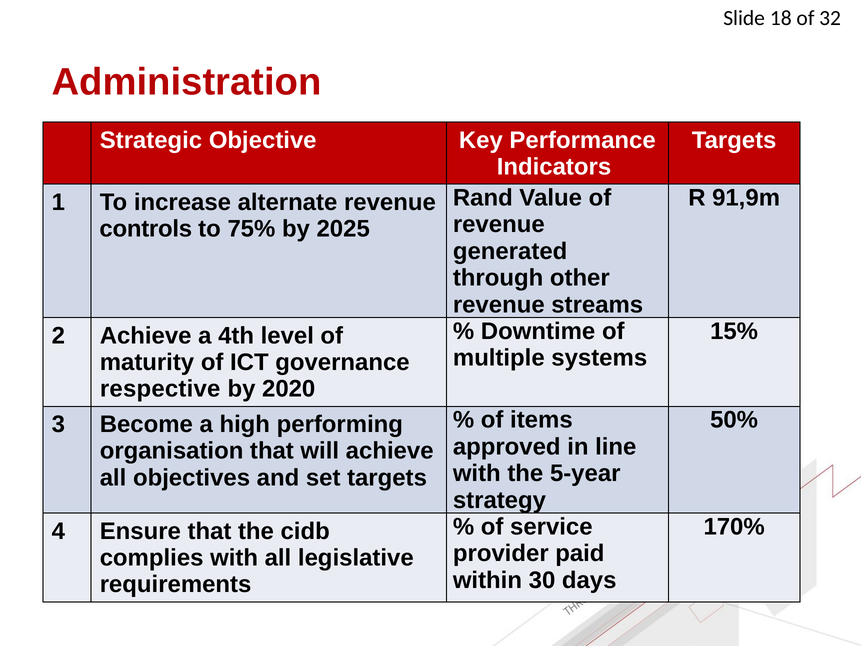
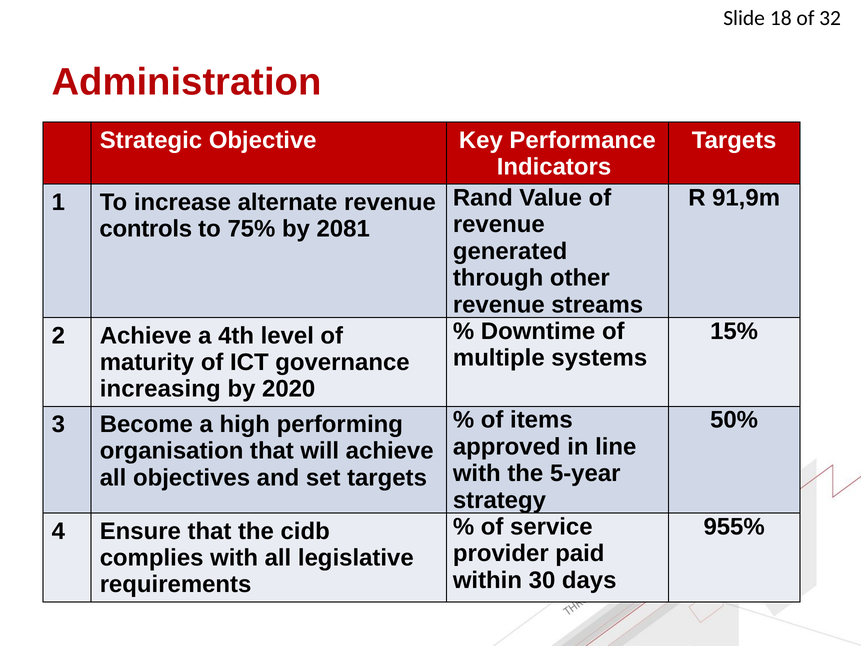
2025: 2025 -> 2081
respective: respective -> increasing
170%: 170% -> 955%
